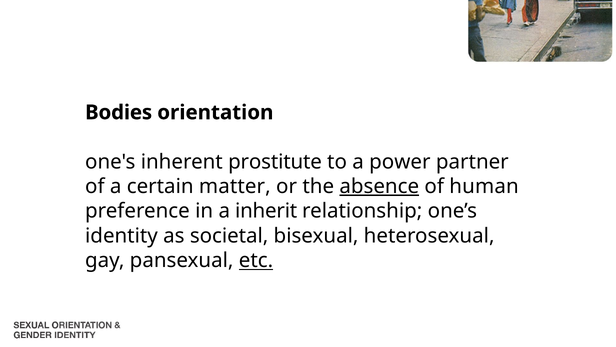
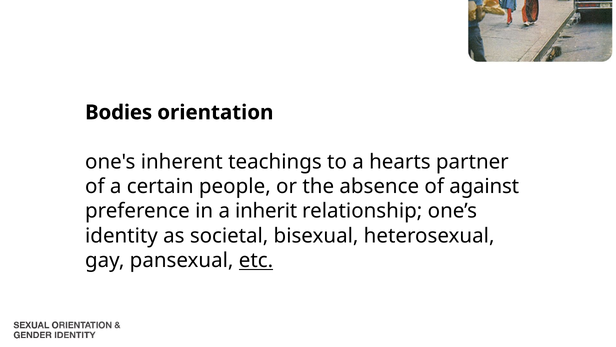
prostitute: prostitute -> teachings
power: power -> hearts
matter: matter -> people
absence underline: present -> none
human: human -> against
